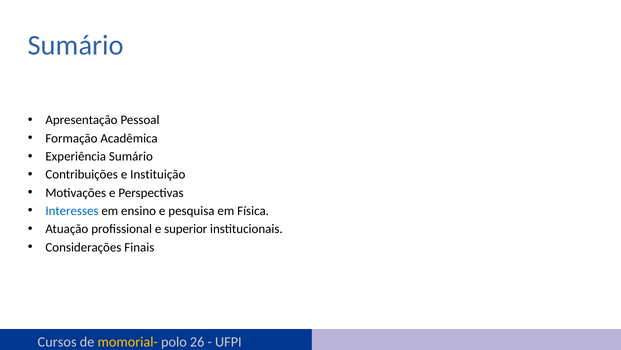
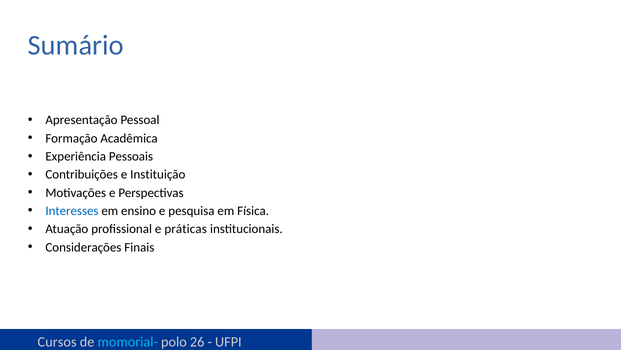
Experiência Sumário: Sumário -> Pessoais
superior: superior -> práticas
momorial- colour: yellow -> light blue
